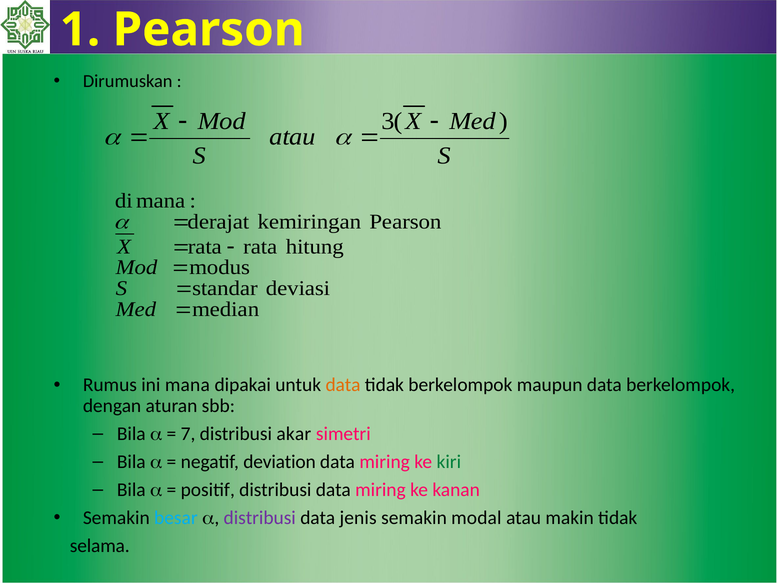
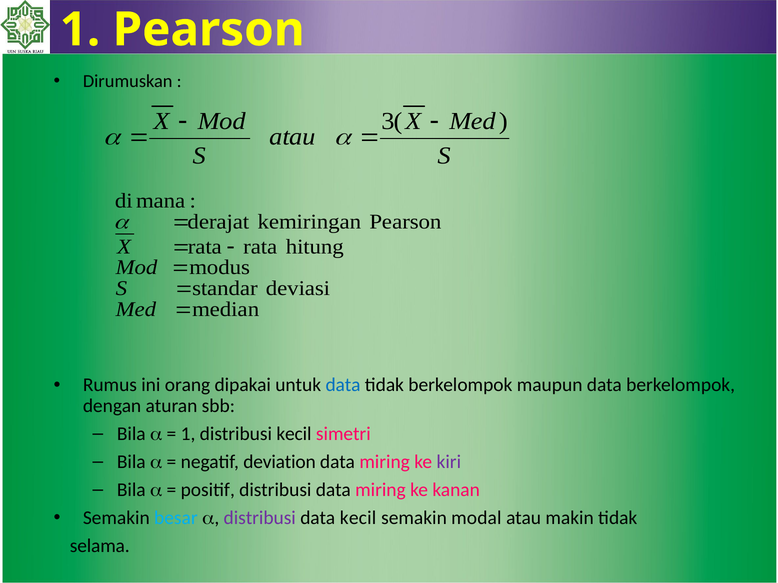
ini mana: mana -> orang
data at (343, 385) colour: orange -> blue
7 at (188, 434): 7 -> 1
distribusi akar: akar -> kecil
kiri colour: green -> purple
data jenis: jenis -> kecil
